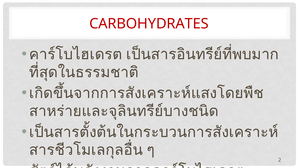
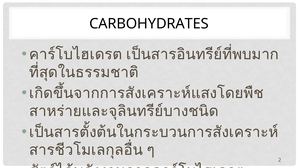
CARBOHYDRATES colour: red -> black
